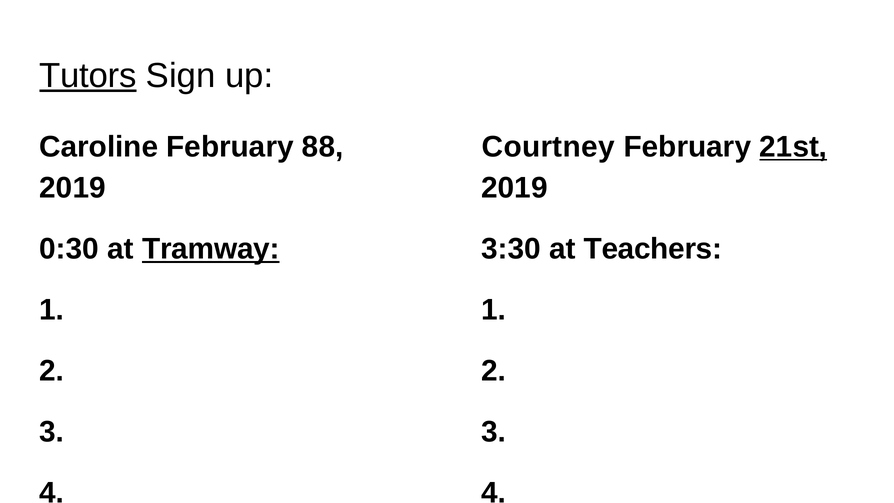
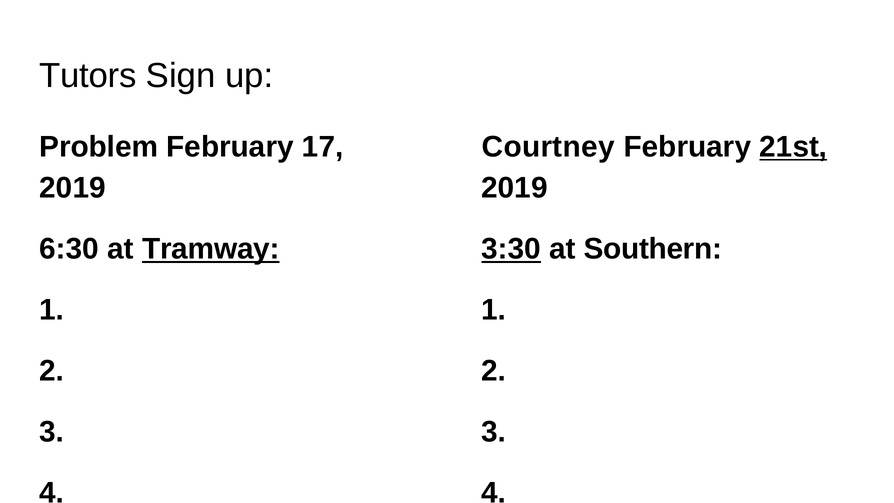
Tutors underline: present -> none
Caroline: Caroline -> Problem
88: 88 -> 17
0:30: 0:30 -> 6:30
3:30 underline: none -> present
Teachers: Teachers -> Southern
